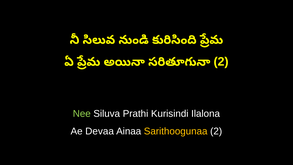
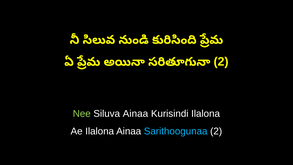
Siluva Prathi: Prathi -> Ainaa
Ae Devaa: Devaa -> Ilalona
Sarithoogunaa colour: yellow -> light blue
